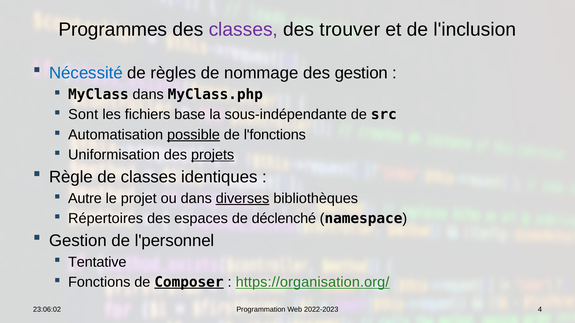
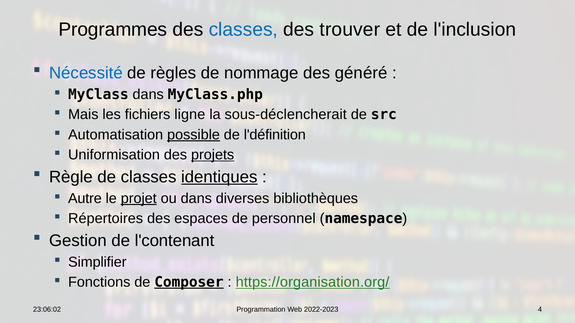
classes at (243, 30) colour: purple -> blue
des gestion: gestion -> généré
Sont: Sont -> Mais
base: base -> ligne
sous-indépendante: sous-indépendante -> sous-déclencherait
l'fonctions: l'fonctions -> l'définition
identiques underline: none -> present
projet underline: none -> present
diverses underline: present -> none
déclenché: déclenché -> personnel
l'personnel: l'personnel -> l'contenant
Tentative: Tentative -> Simplifier
